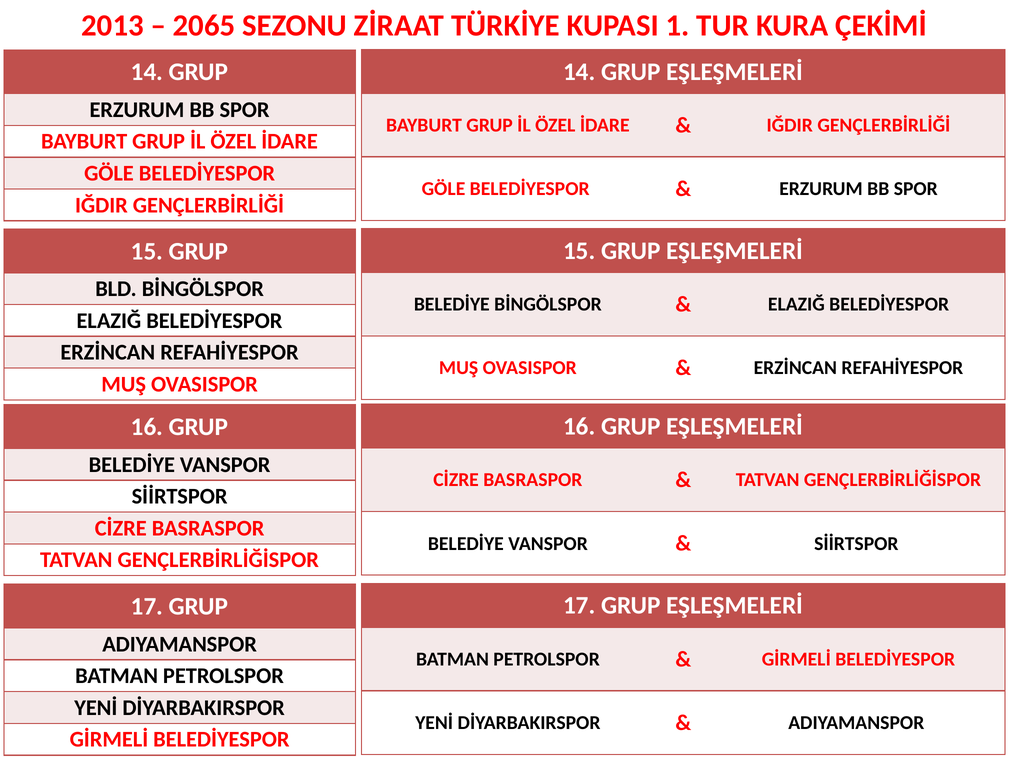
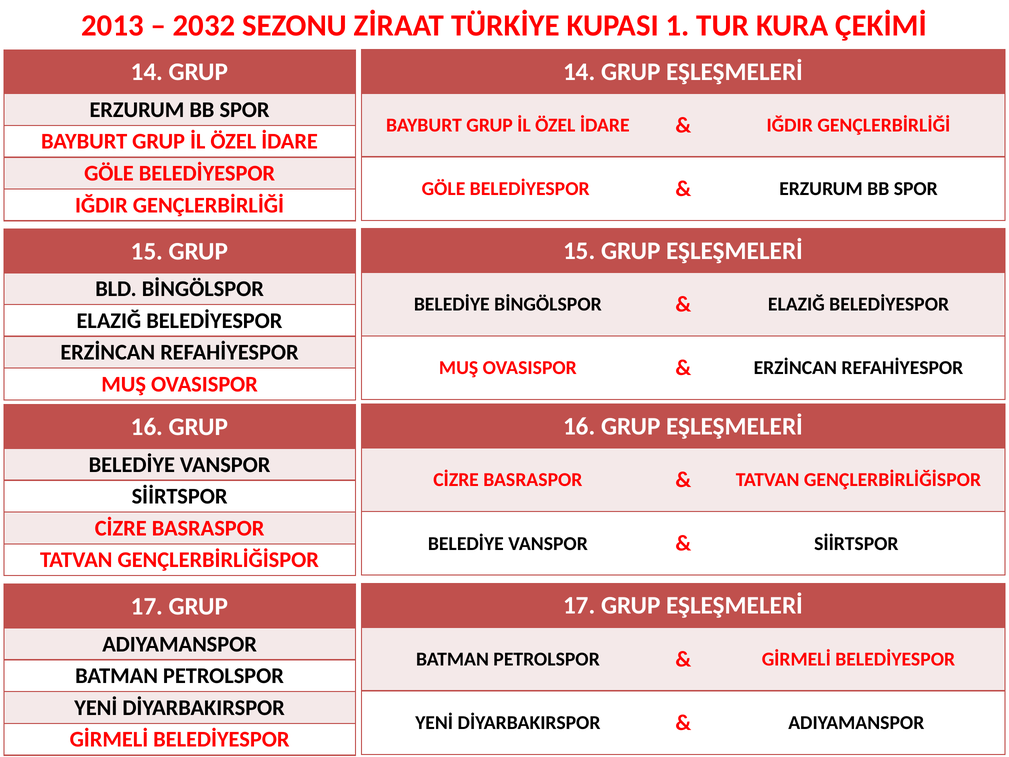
2065: 2065 -> 2032
